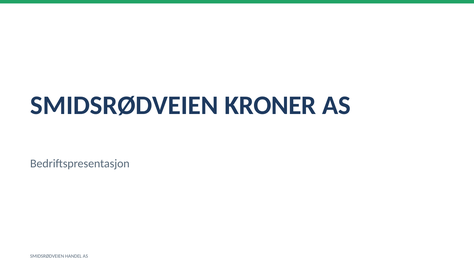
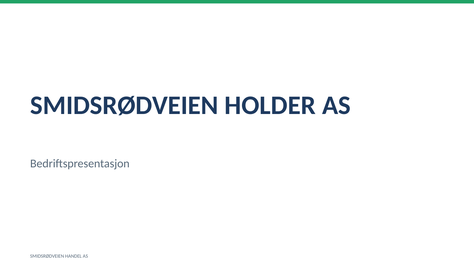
KRONER: KRONER -> HOLDER
